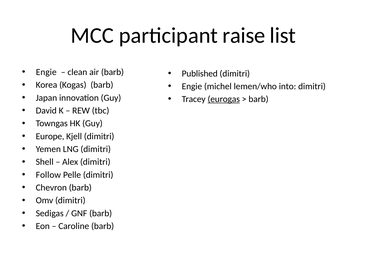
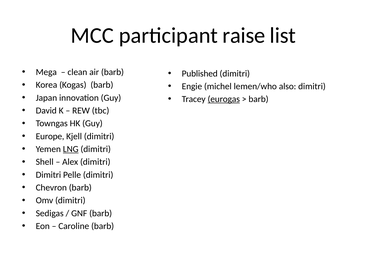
Engie at (46, 72): Engie -> Mega
into: into -> also
LNG underline: none -> present
Follow at (48, 175): Follow -> Dimitri
